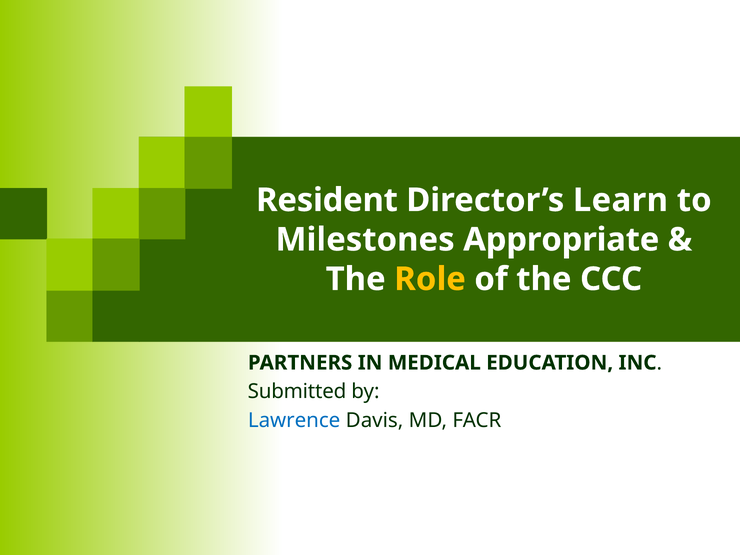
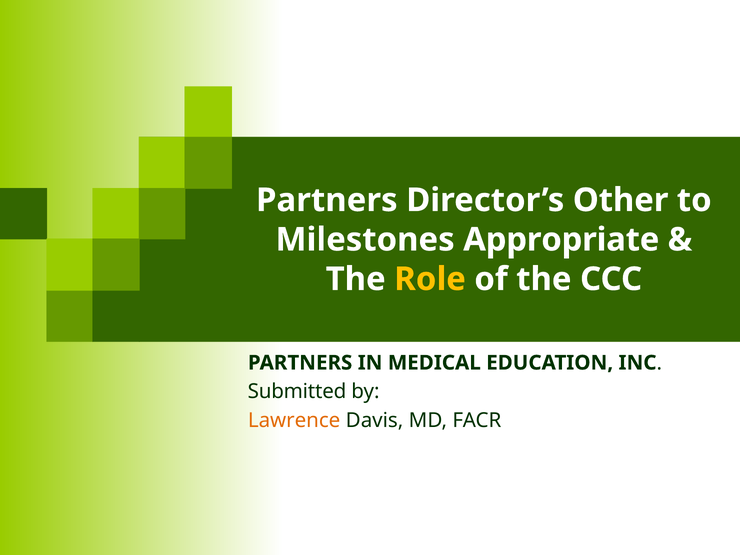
Resident at (327, 200): Resident -> Partners
Learn: Learn -> Other
Lawrence colour: blue -> orange
